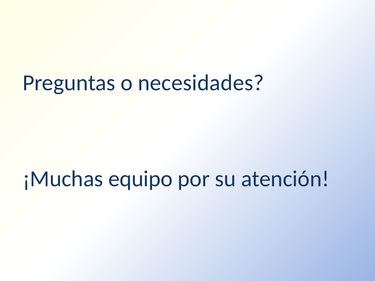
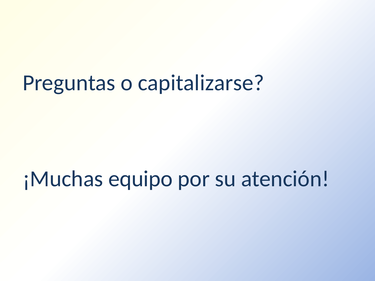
necesidades: necesidades -> capitalizarse
